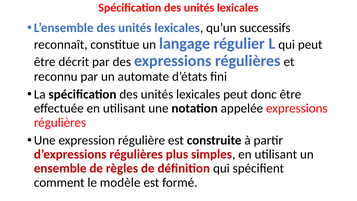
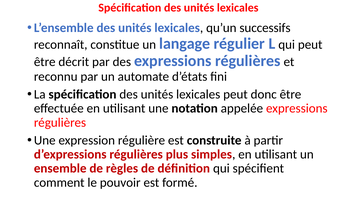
modèle: modèle -> pouvoir
